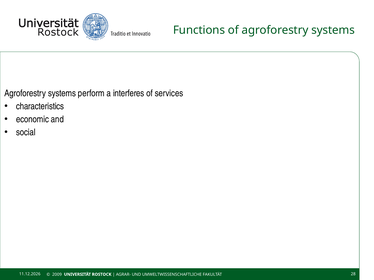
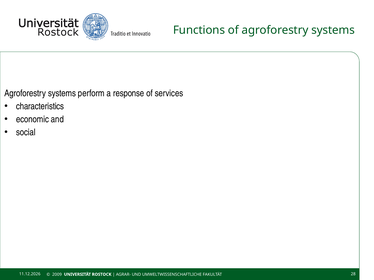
interferes: interferes -> response
